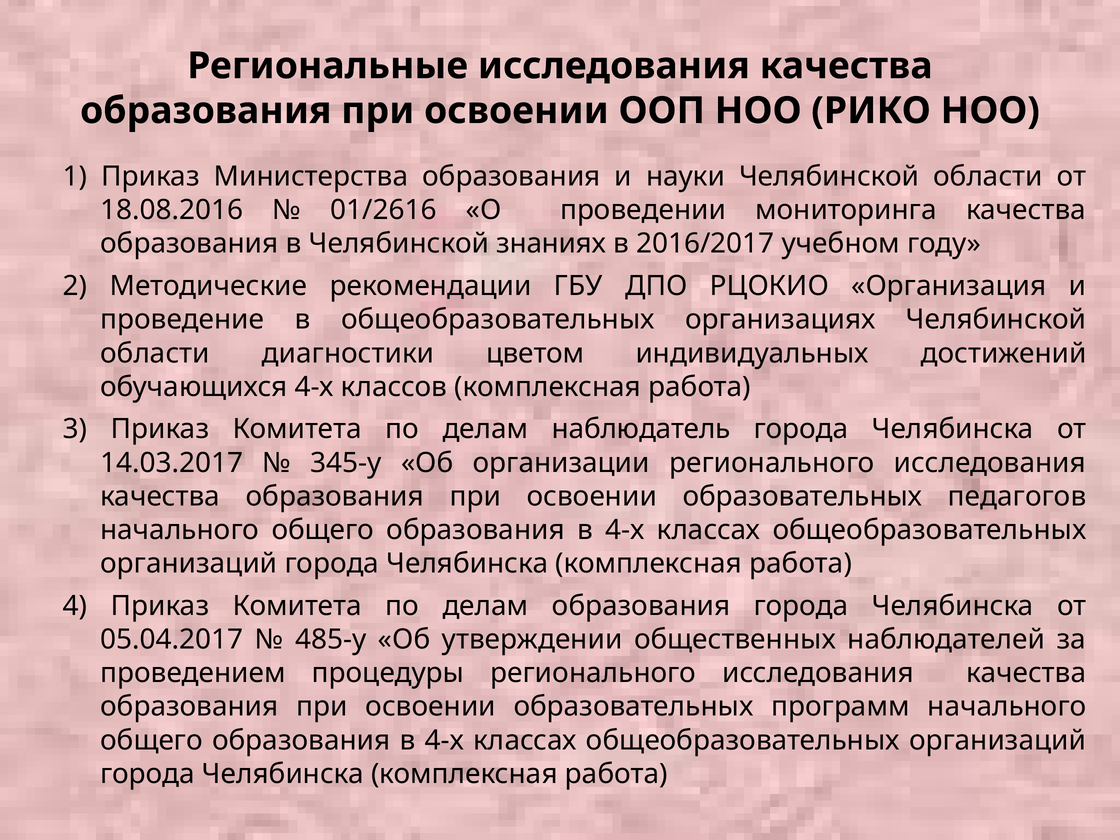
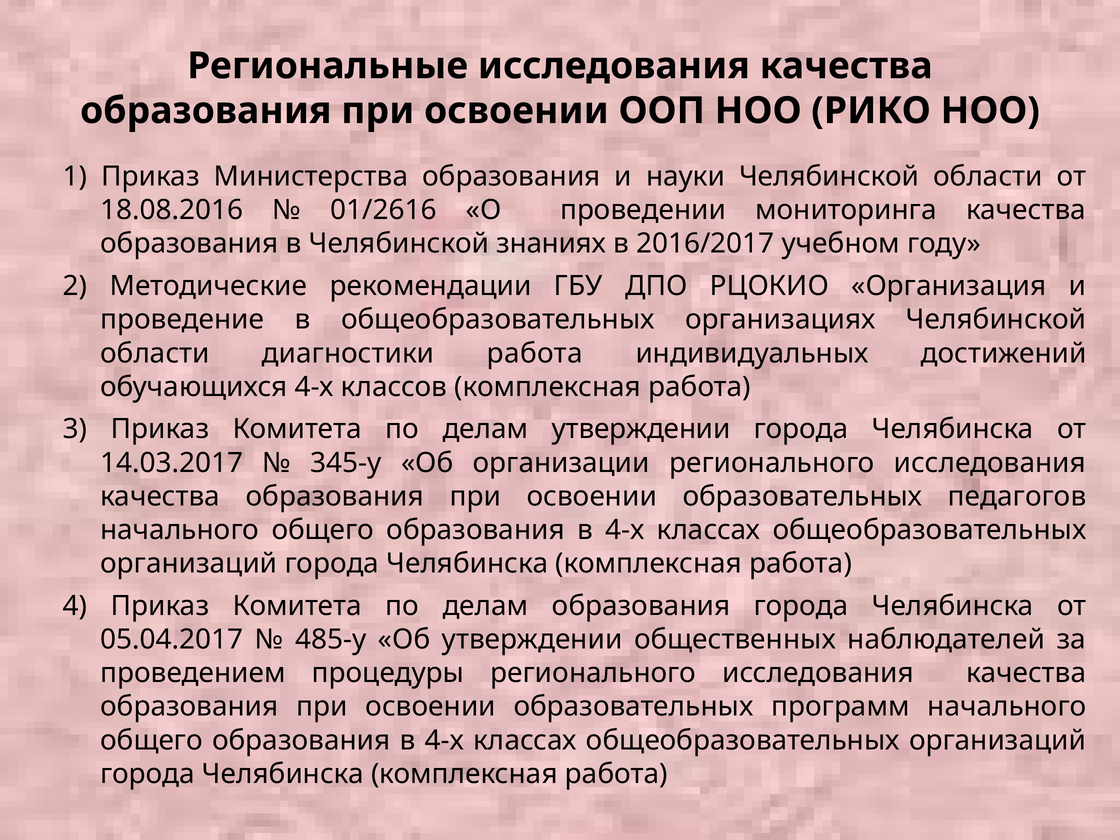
диагностики цветом: цветом -> работа
делам наблюдатель: наблюдатель -> утверждении
